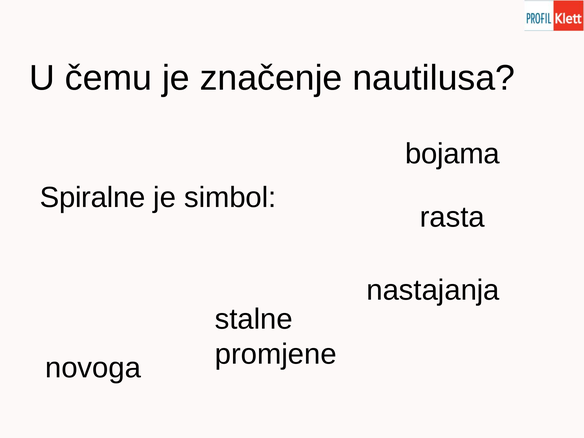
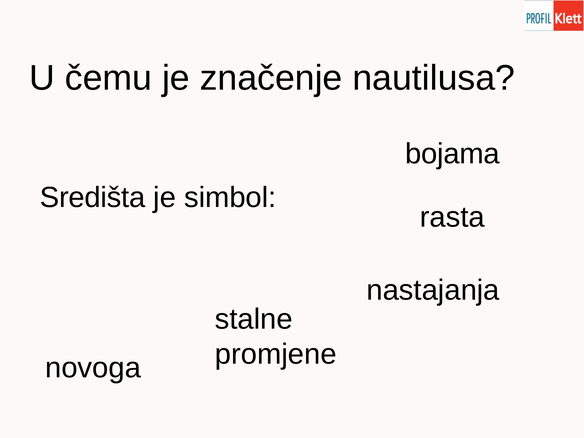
Spiralne: Spiralne -> Središta
